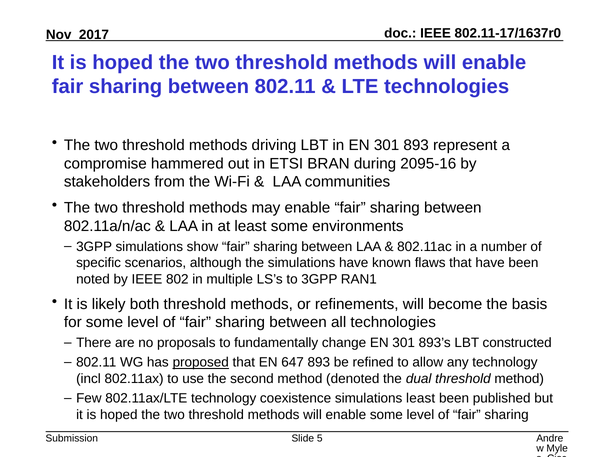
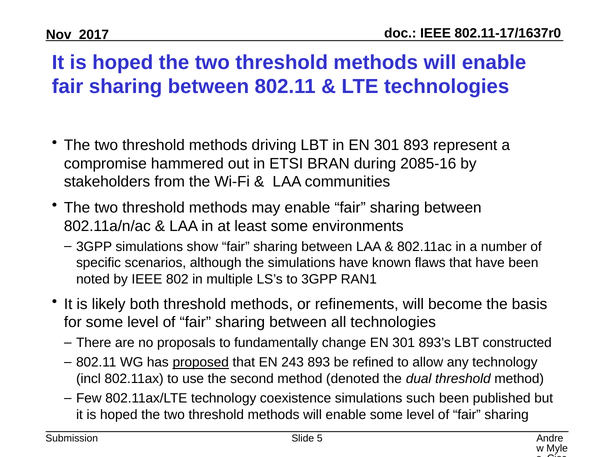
2095-16: 2095-16 -> 2085-16
647: 647 -> 243
simulations least: least -> such
